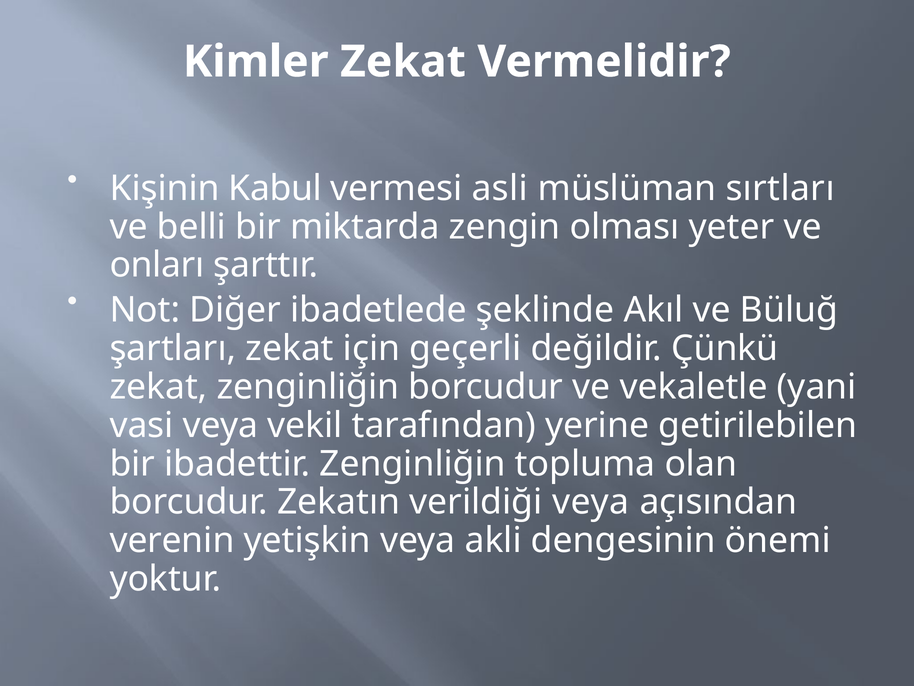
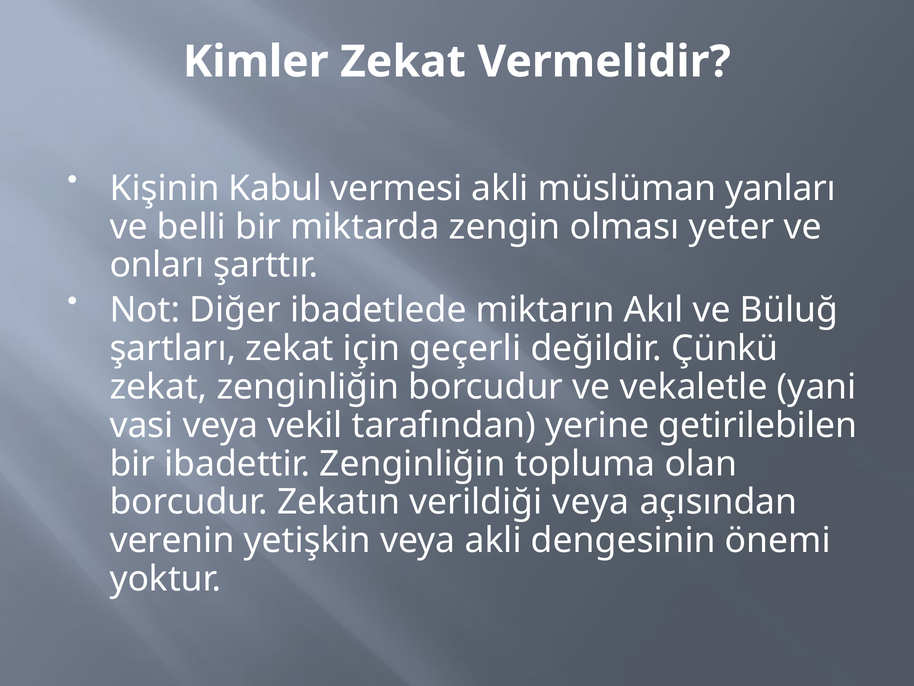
vermesi asli: asli -> akli
sırtları: sırtları -> yanları
şeklinde: şeklinde -> miktarın
